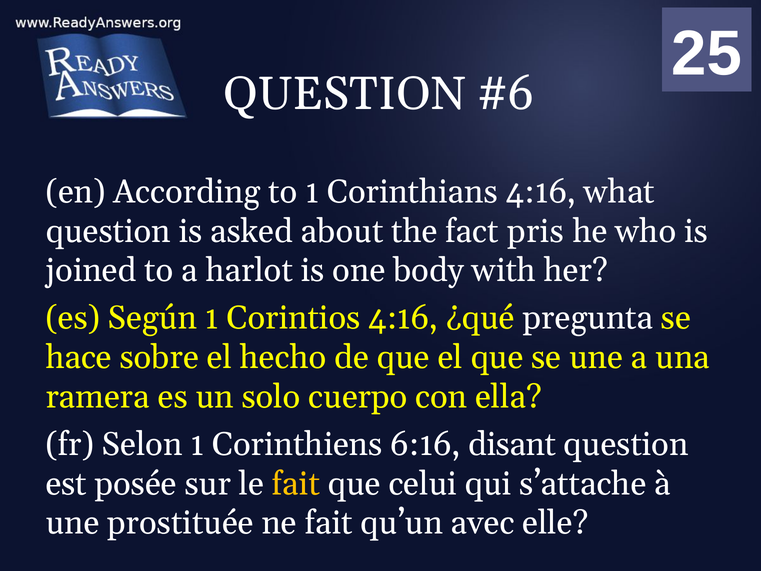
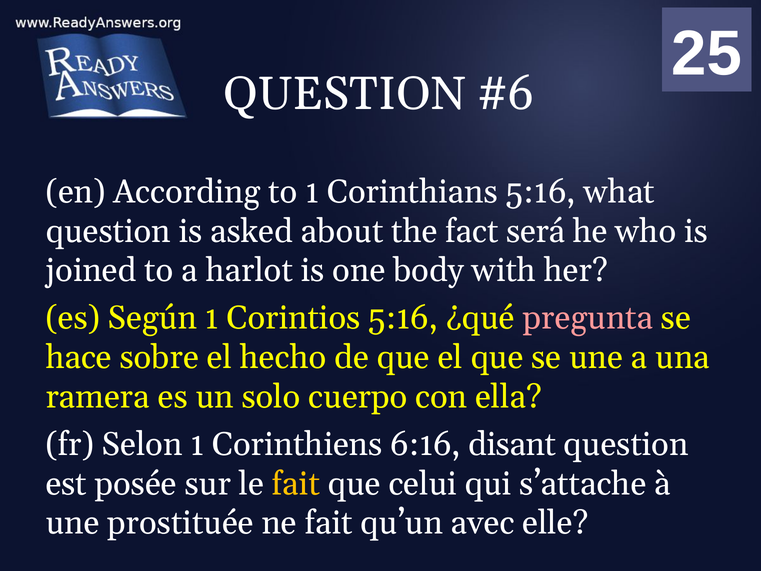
Corinthians 4:16: 4:16 -> 5:16
pris: pris -> será
Corintios 4:16: 4:16 -> 5:16
pregunta colour: white -> pink
